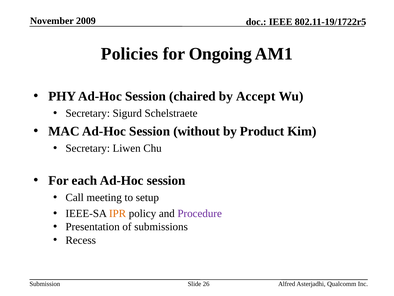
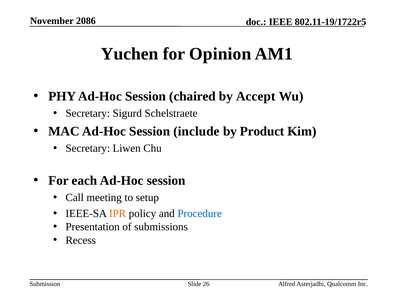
2009: 2009 -> 2086
Policies: Policies -> Yuchen
Ongoing: Ongoing -> Opinion
without: without -> include
Procedure colour: purple -> blue
